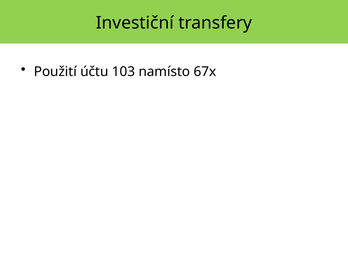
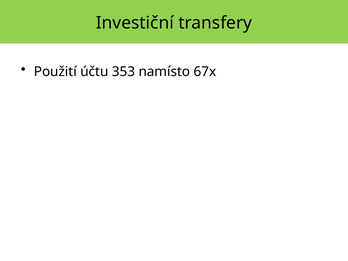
103: 103 -> 353
